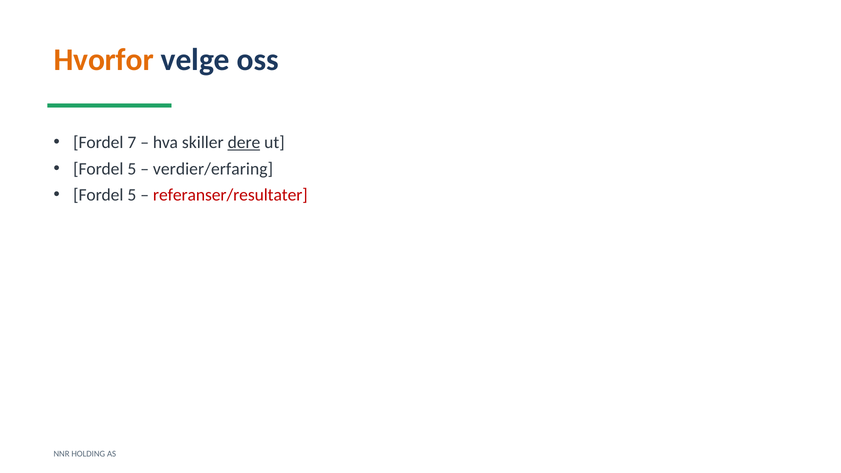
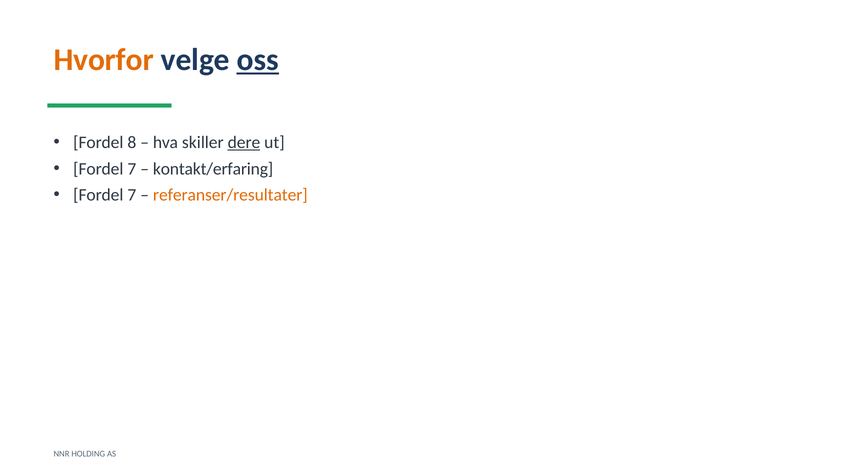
oss underline: none -> present
7: 7 -> 8
5 at (132, 169): 5 -> 7
verdier/erfaring: verdier/erfaring -> kontakt/erfaring
5 at (132, 195): 5 -> 7
referanser/resultater colour: red -> orange
